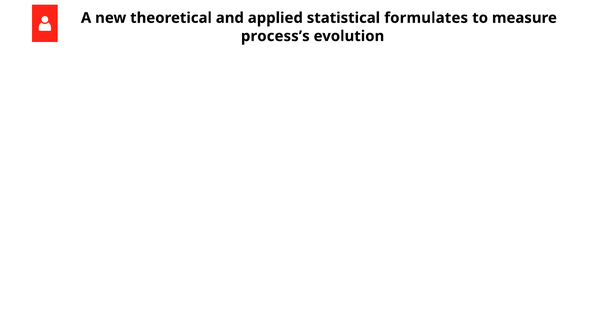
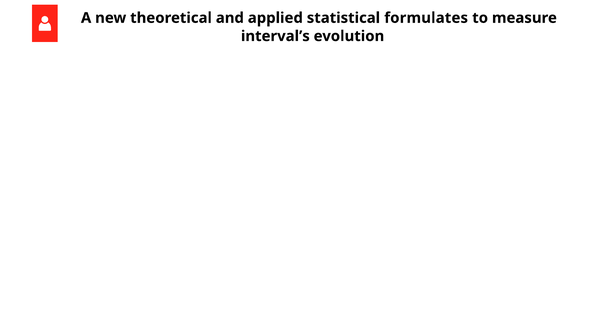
process’s: process’s -> interval’s
